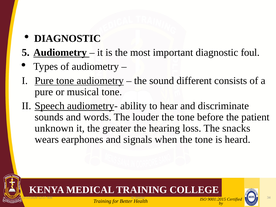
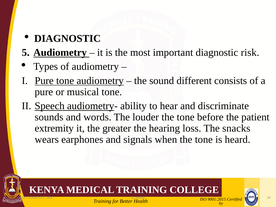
foul: foul -> risk
unknown: unknown -> extremity
